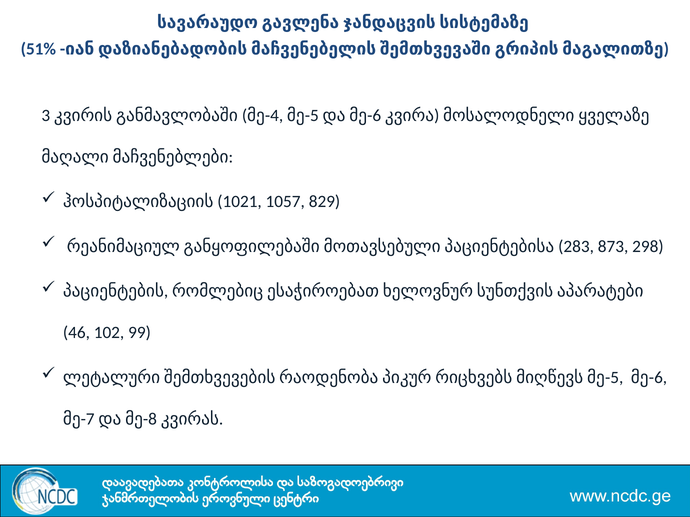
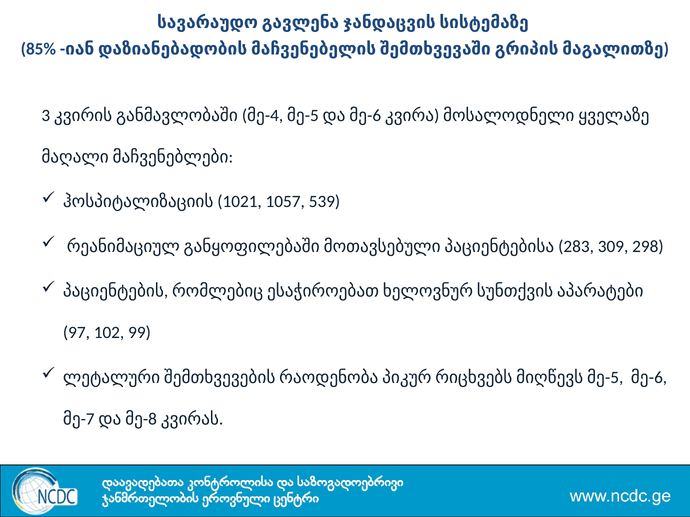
51%: 51% -> 85%
829: 829 -> 539
873: 873 -> 309
46: 46 -> 97
